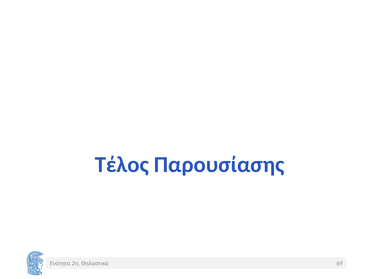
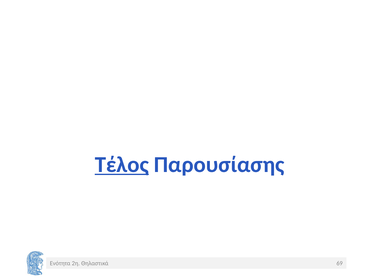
Τέλος underline: none -> present
